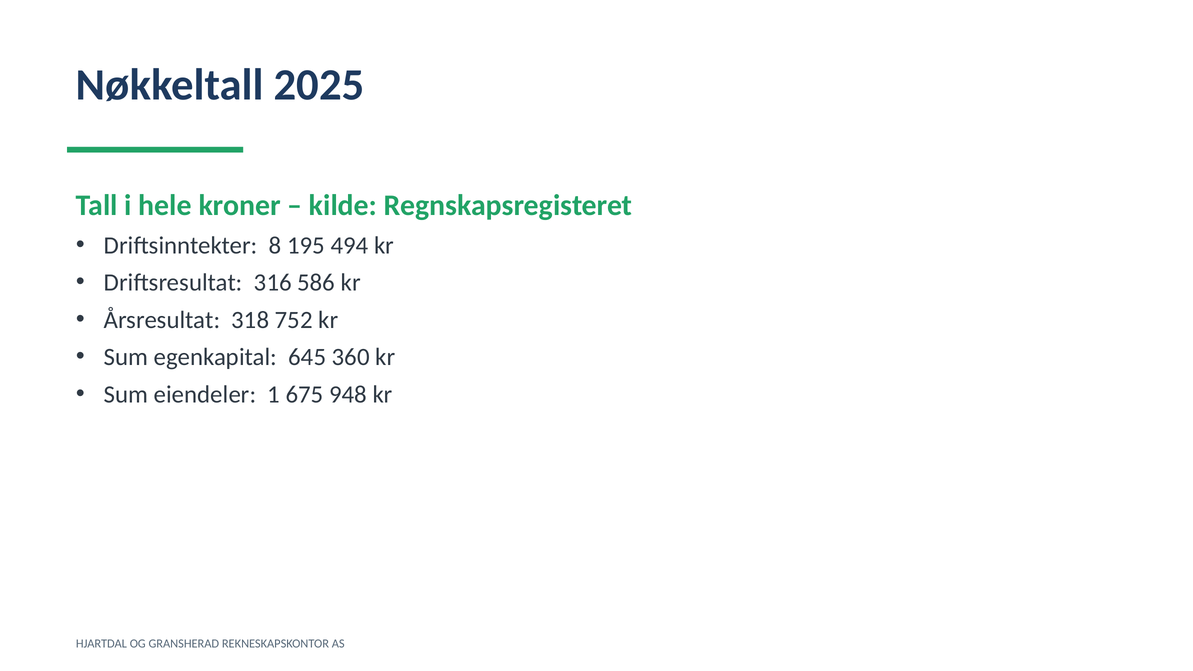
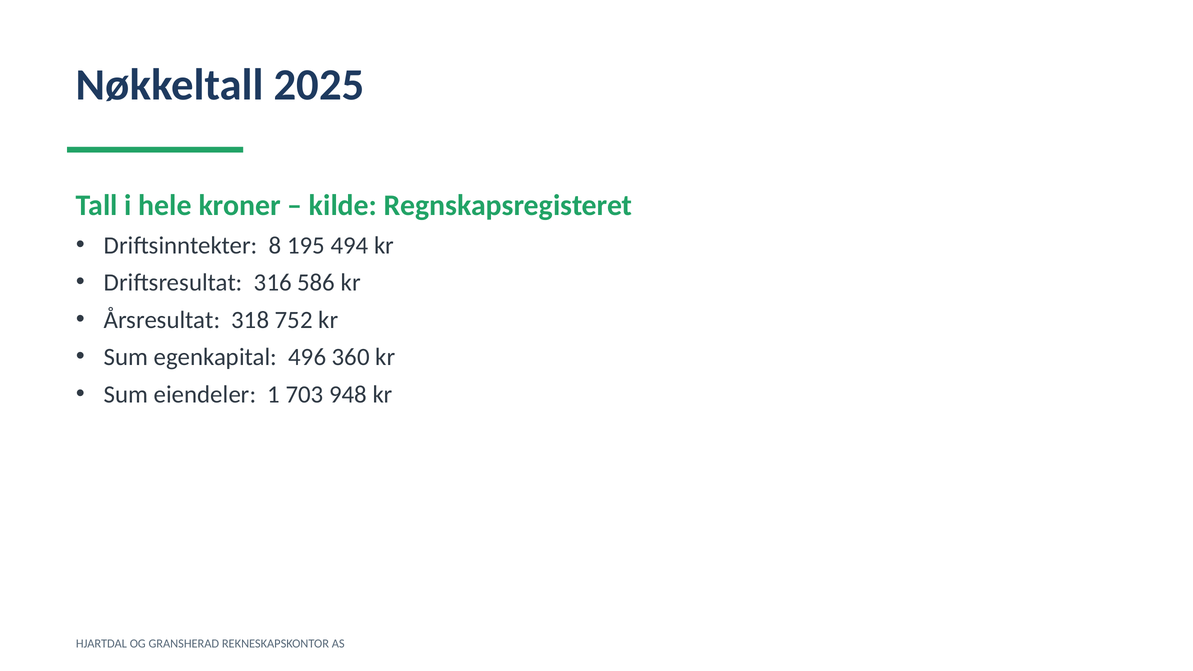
645: 645 -> 496
675: 675 -> 703
